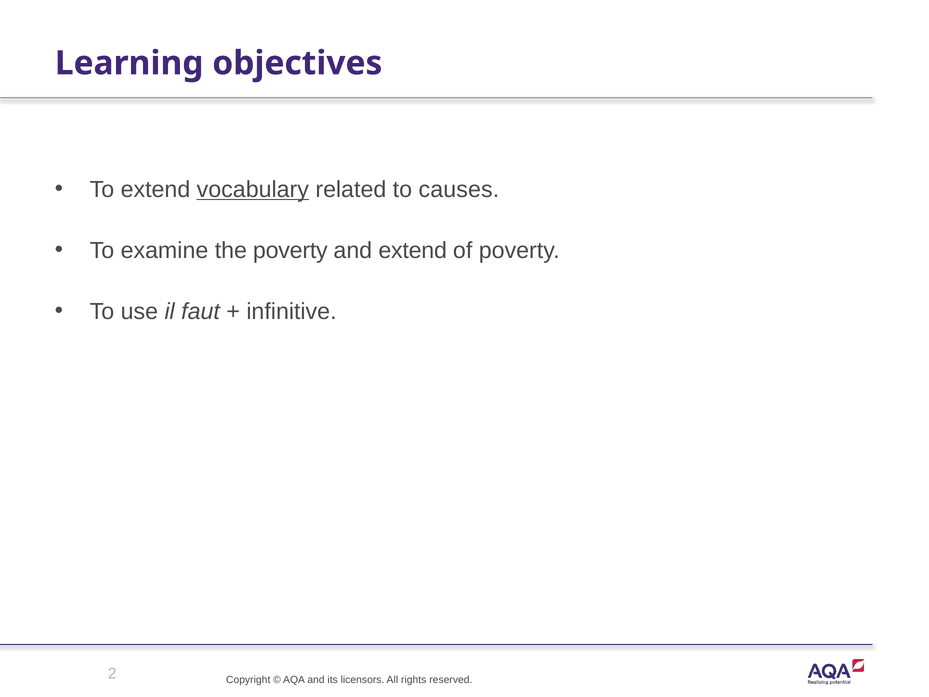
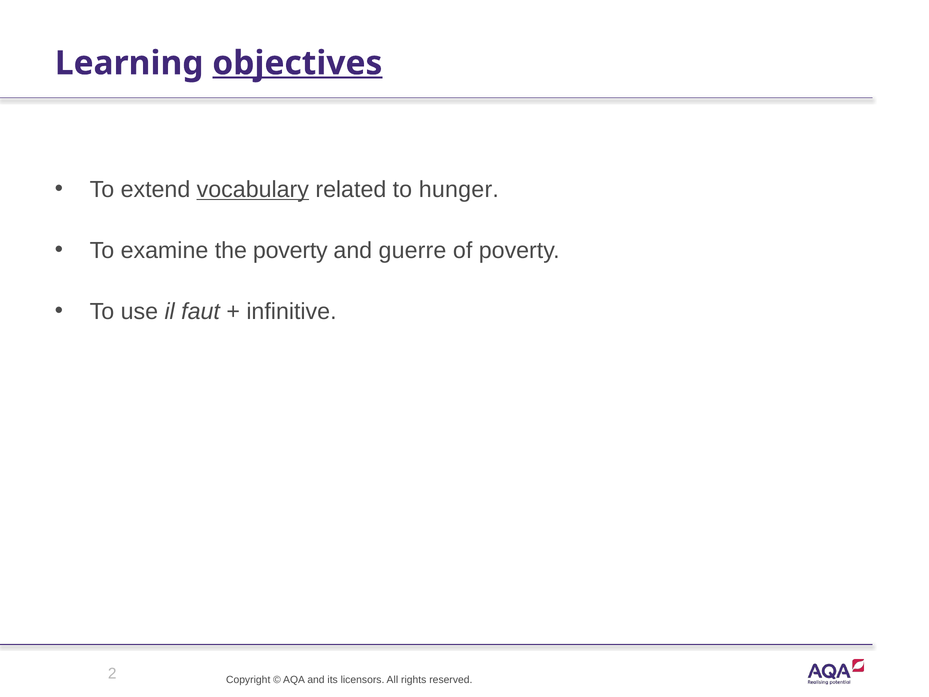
objectives underline: none -> present
causes: causes -> hunger
and extend: extend -> guerre
